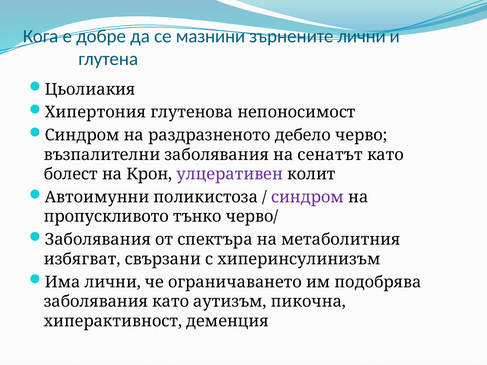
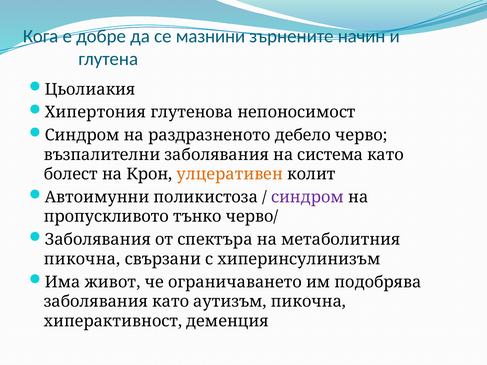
зърнените лични: лични -> начин
сенатът: сенатът -> система
улцеративен colour: purple -> orange
избягват at (82, 259): избягват -> пикочна
Има лични: лични -> живот
